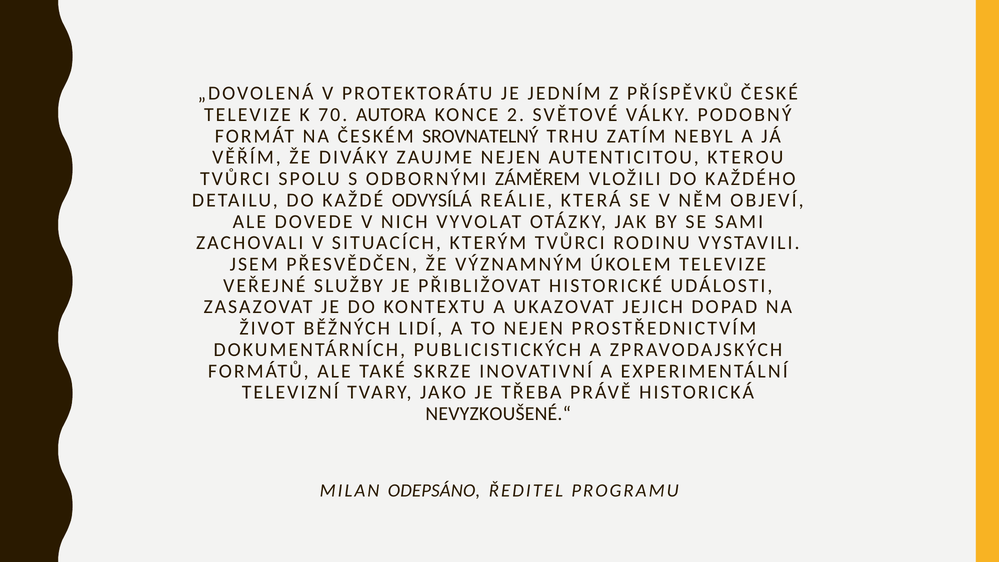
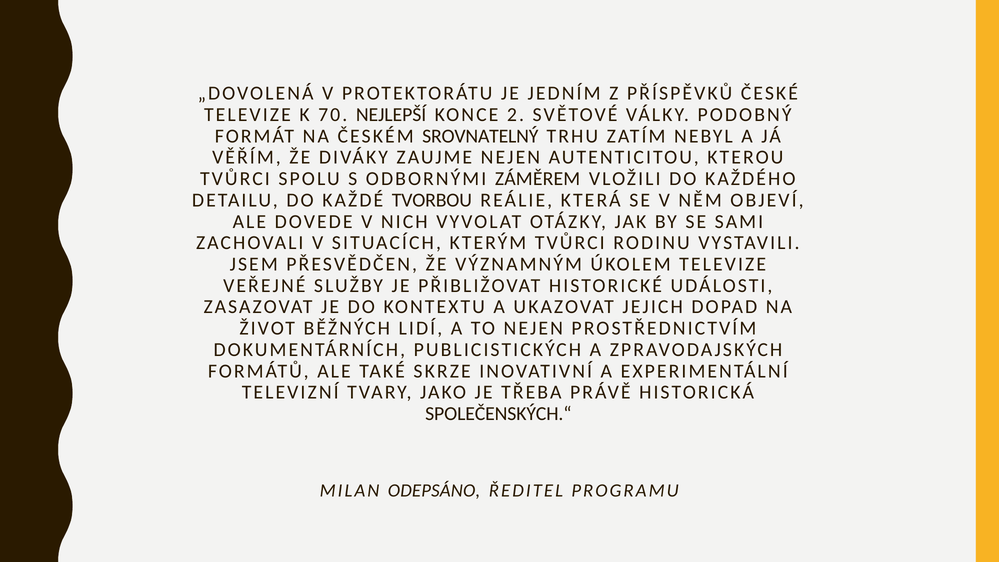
AUTORA: AUTORA -> NEJLEPŠÍ
ODVYSÍLÁ: ODVYSÍLÁ -> TVORBOU
NEVYZKOUŠENÉ.“: NEVYZKOUŠENÉ.“ -> SPOLEČENSKÝCH.“
